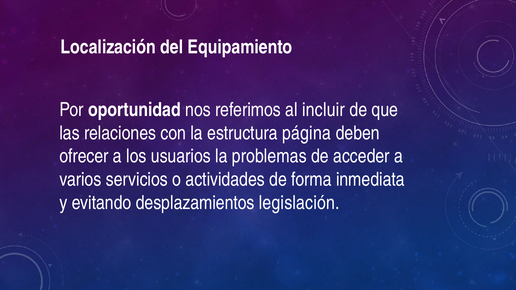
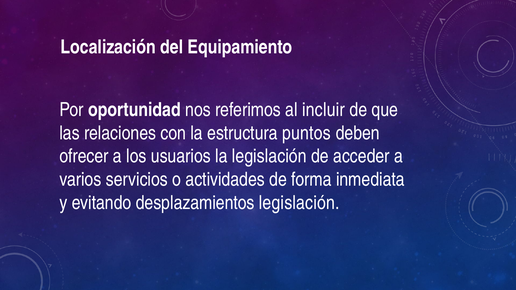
página: página -> puntos
la problemas: problemas -> legislación
